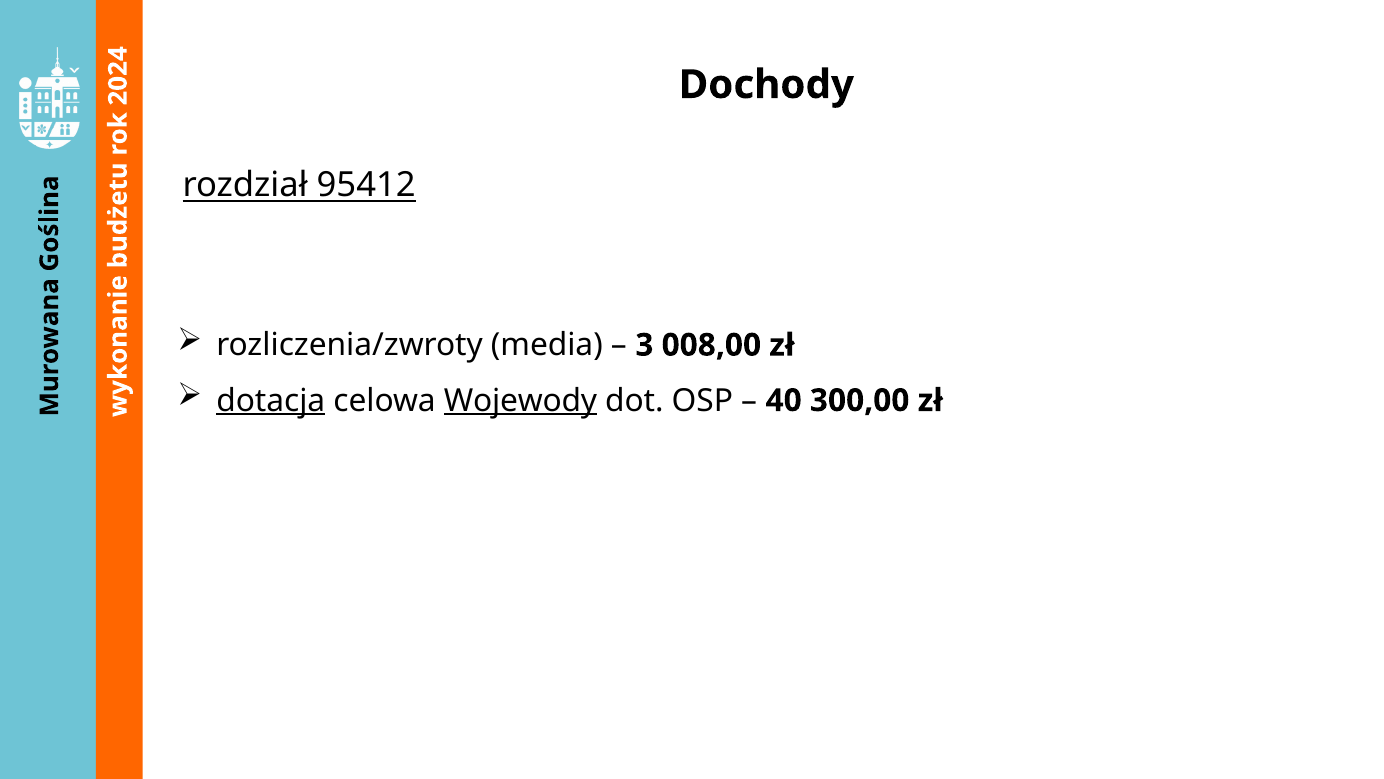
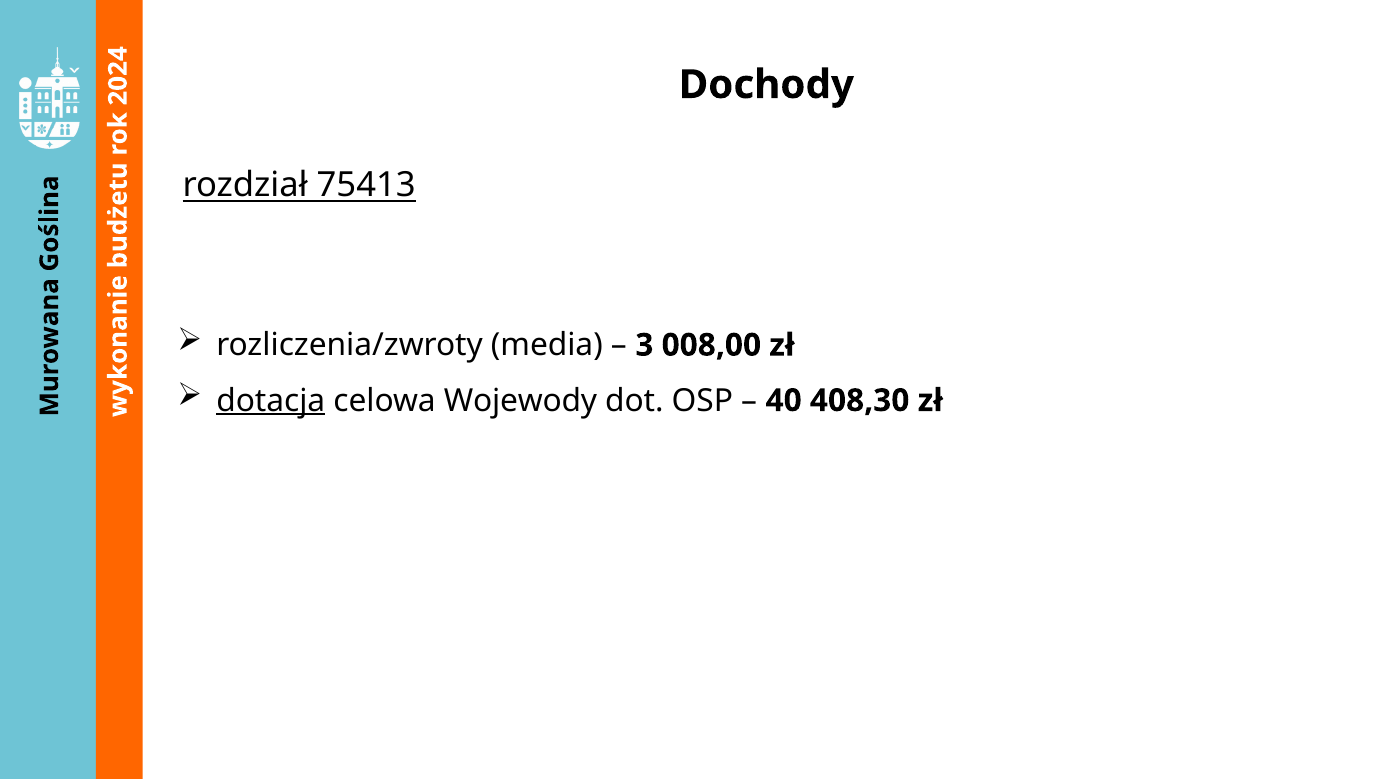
95412: 95412 -> 75413
Wojewody underline: present -> none
300,00: 300,00 -> 408,30
